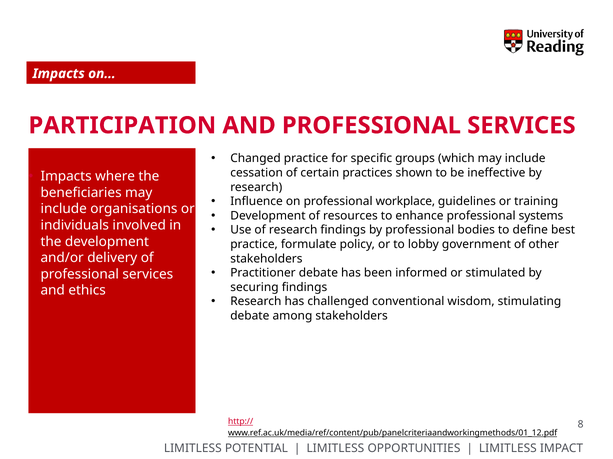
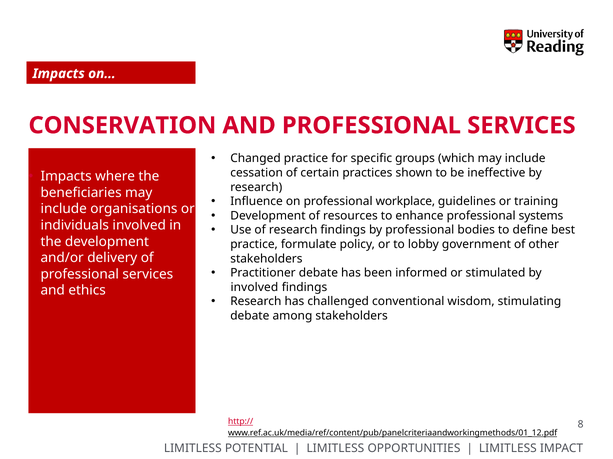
PARTICIPATION: PARTICIPATION -> CONSERVATION
securing at (254, 288): securing -> involved
